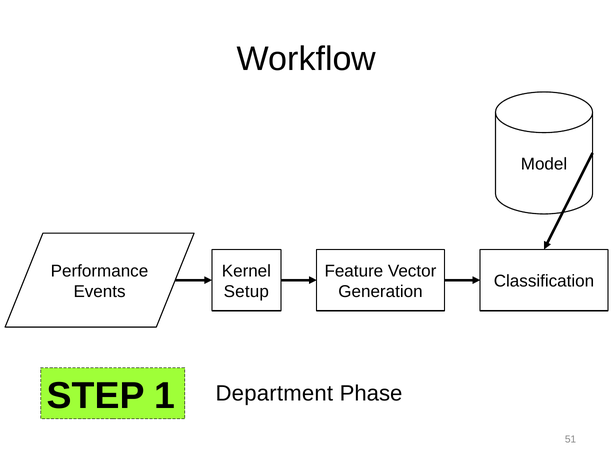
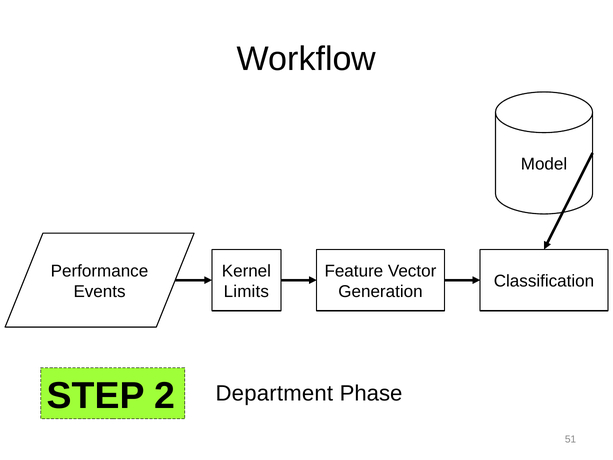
Setup: Setup -> Limits
1: 1 -> 2
